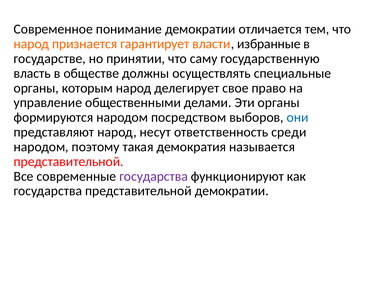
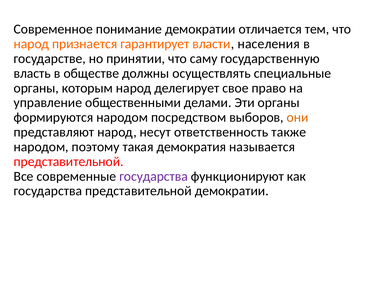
избранные: избранные -> населения
они colour: blue -> orange
среди: среди -> также
